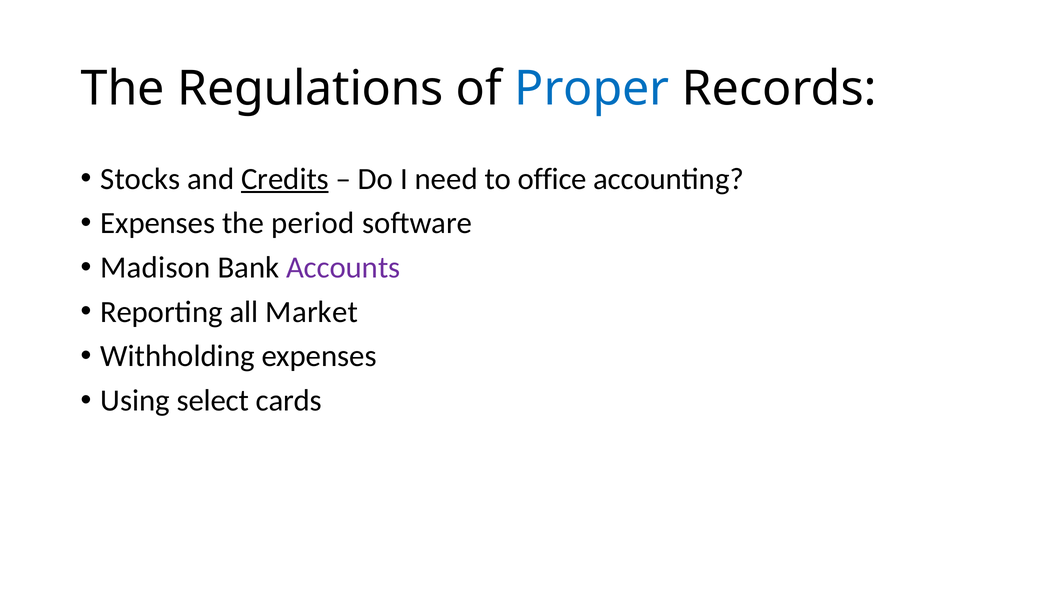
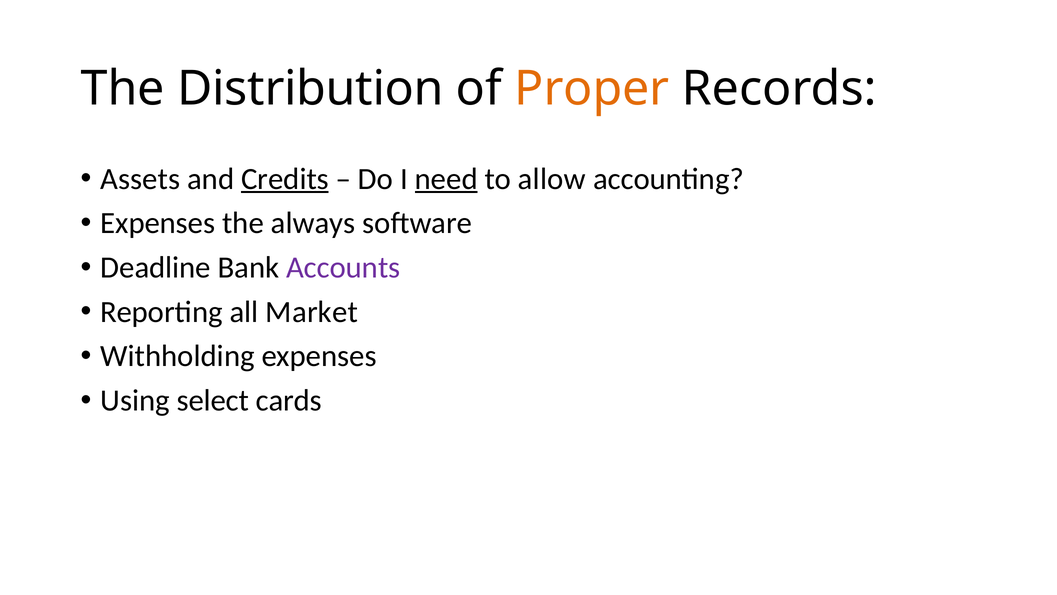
Regulations: Regulations -> Distribution
Proper colour: blue -> orange
Stocks: Stocks -> Assets
need underline: none -> present
office: office -> allow
period: period -> always
Madison: Madison -> Deadline
